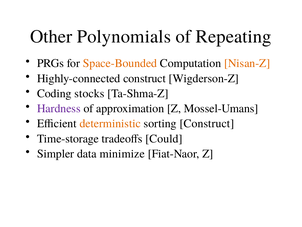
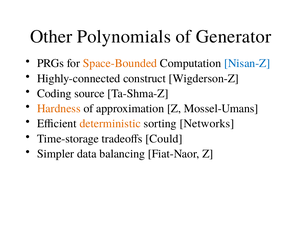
Repeating: Repeating -> Generator
Nisan-Z colour: orange -> blue
stocks: stocks -> source
Hardness colour: purple -> orange
sorting Construct: Construct -> Networks
minimize: minimize -> balancing
